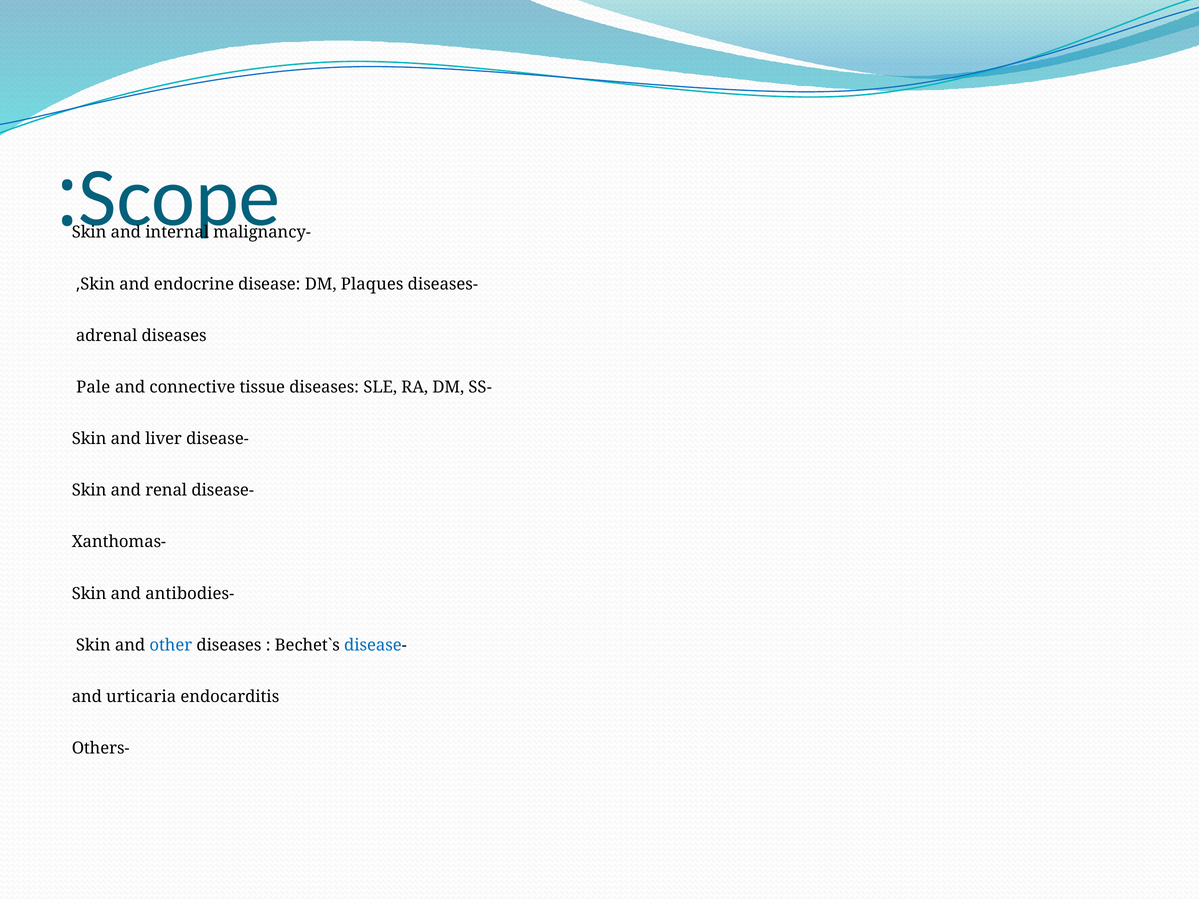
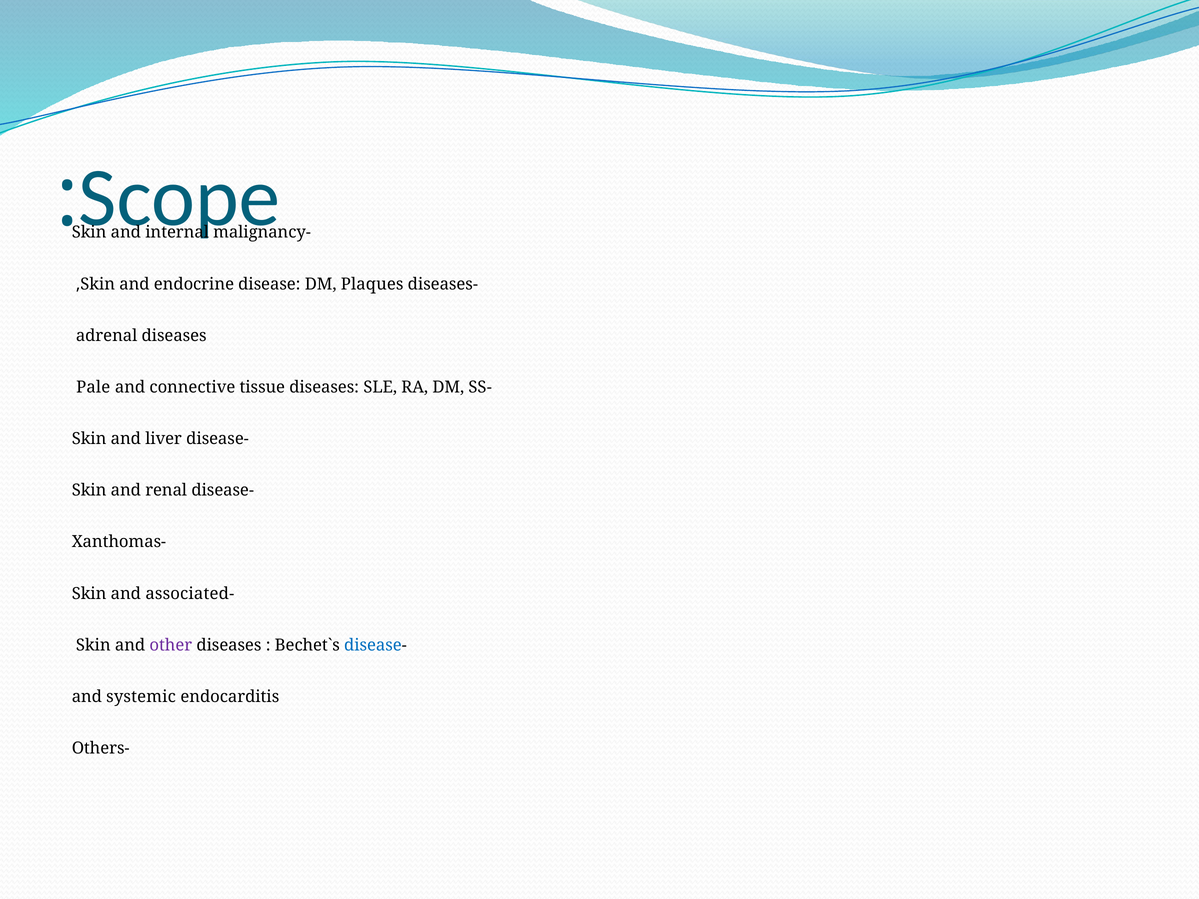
antibodies: antibodies -> associated
other colour: blue -> purple
urticaria: urticaria -> systemic
